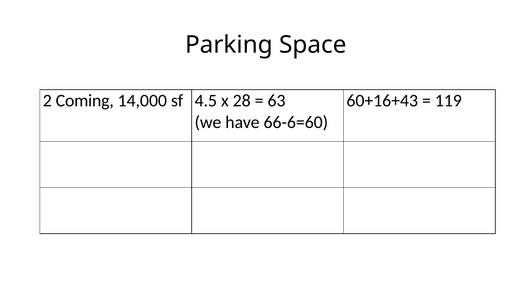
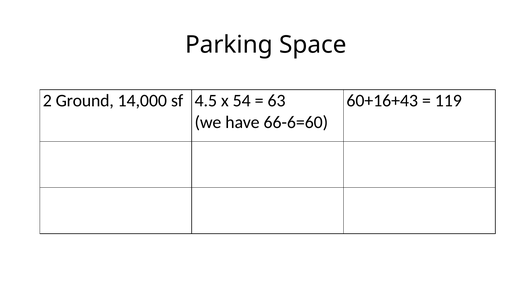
Coming: Coming -> Ground
28: 28 -> 54
